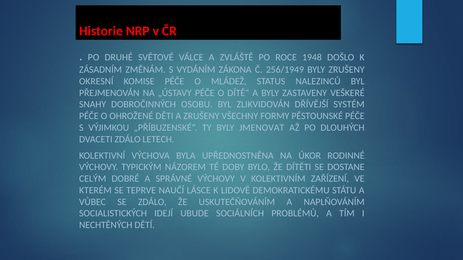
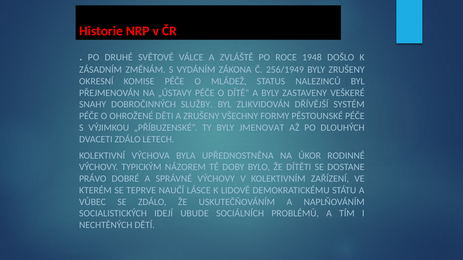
OSOBU: OSOBU -> SLUŽBY
CELÝM: CELÝM -> PRÁVO
